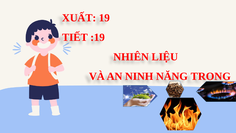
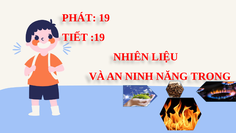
XUẤT: XUẤT -> PHÁT
